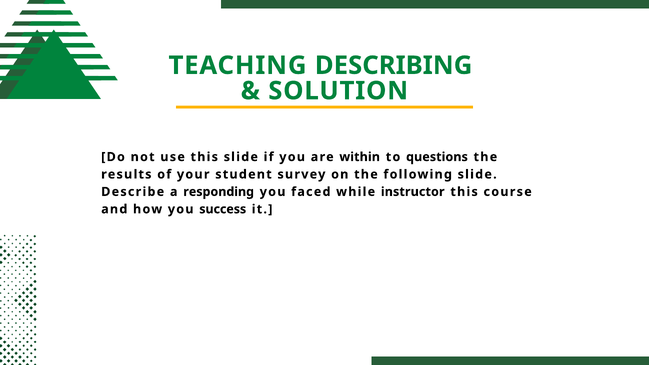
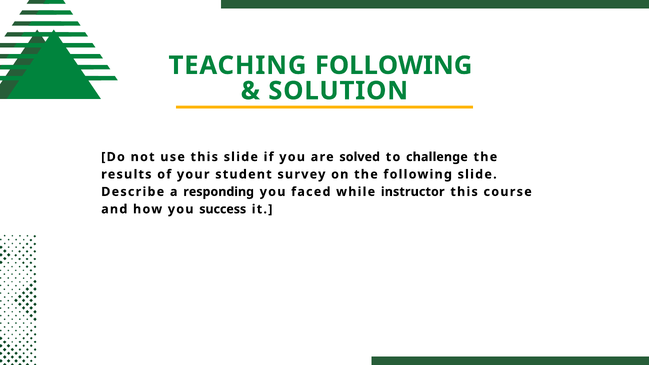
TEACHING DESCRIBING: DESCRIBING -> FOLLOWING
within: within -> solved
questions: questions -> challenge
